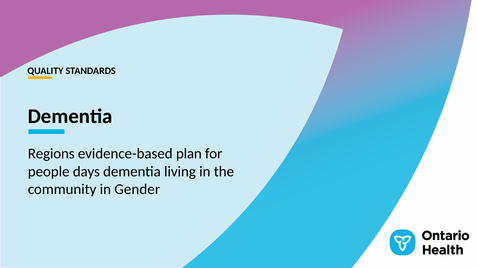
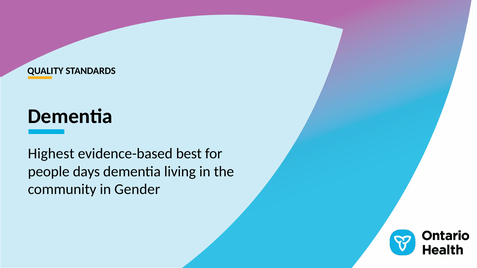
Regions: Regions -> Highest
plan: plan -> best
